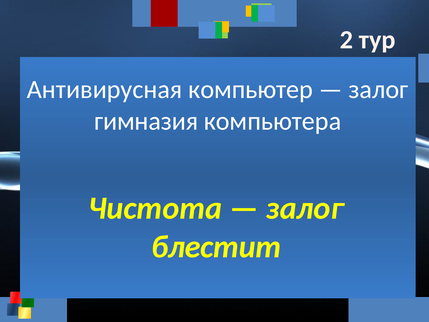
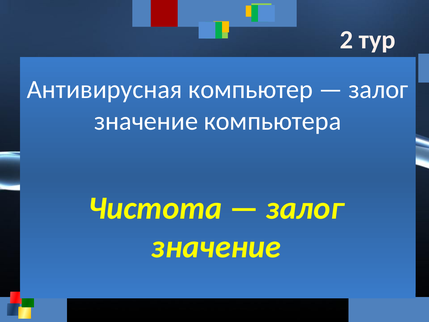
гимназия at (146, 121): гимназия -> значение
блестит at (216, 247): блестит -> значение
